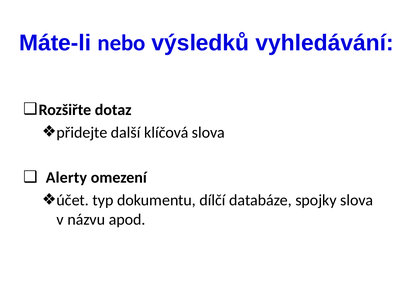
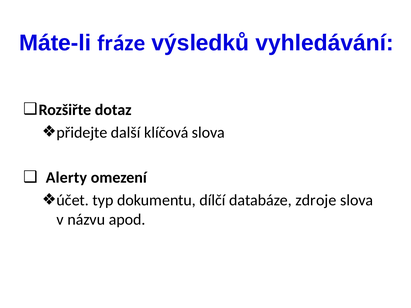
nebo: nebo -> fráze
spojky: spojky -> zdroje
